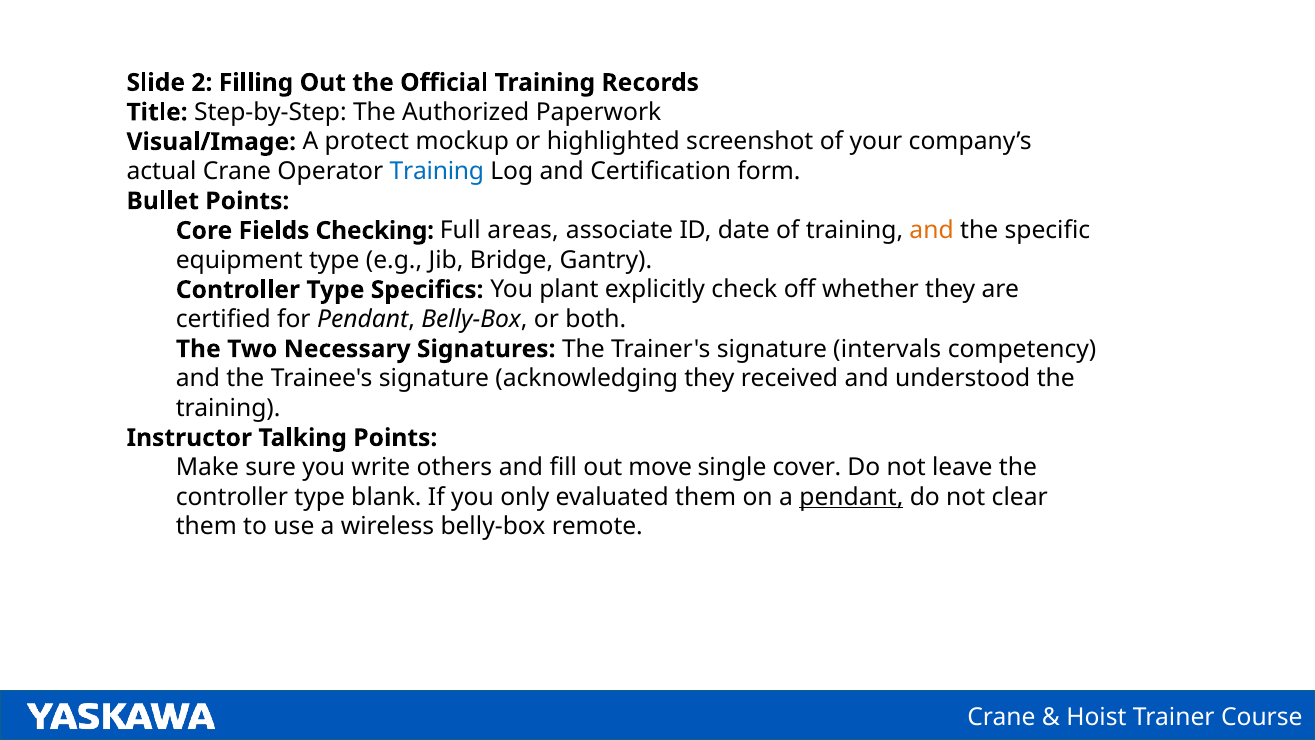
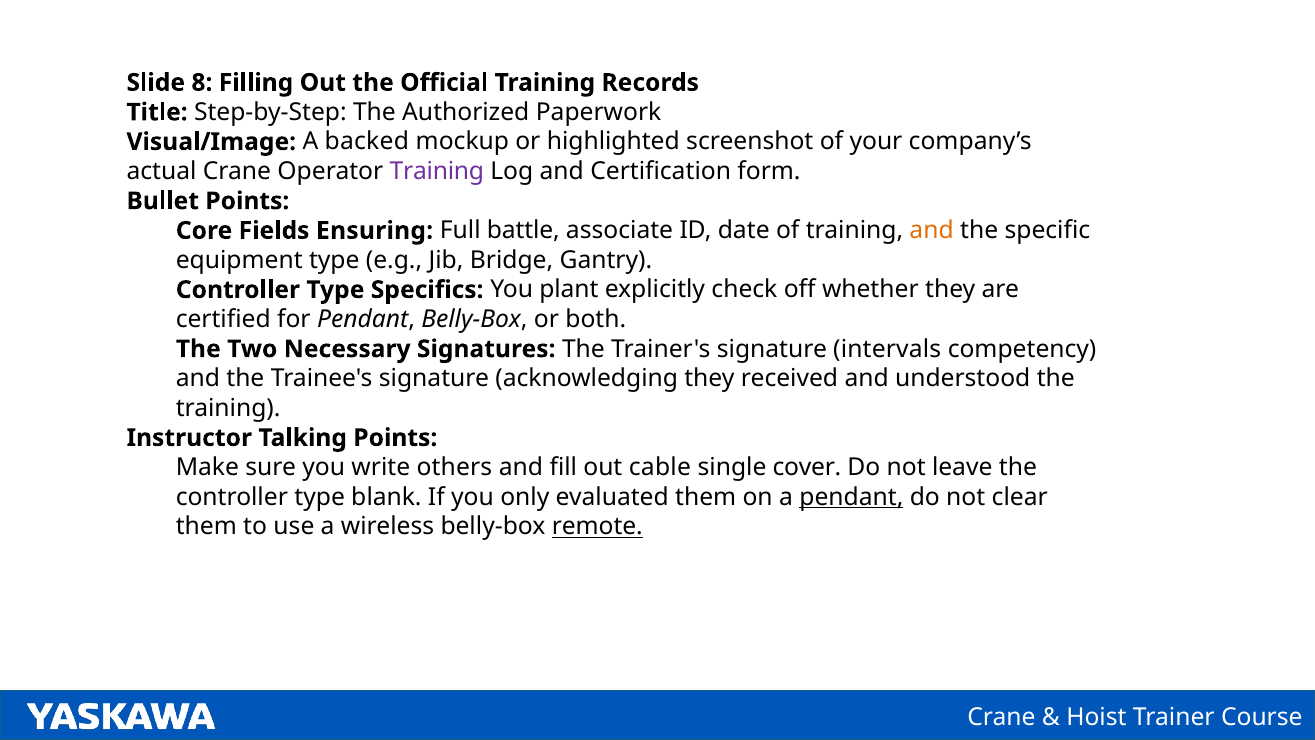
2: 2 -> 8
protect: protect -> backed
Training at (437, 171) colour: blue -> purple
Checking: Checking -> Ensuring
areas: areas -> battle
move: move -> cable
remote underline: none -> present
